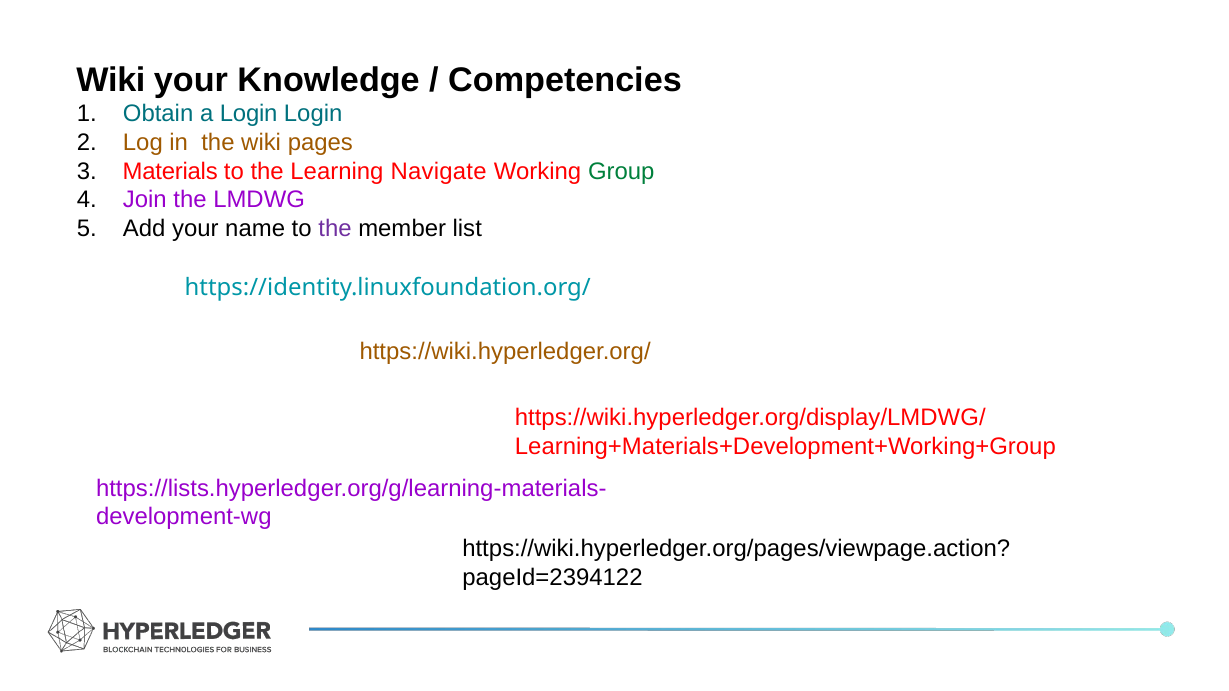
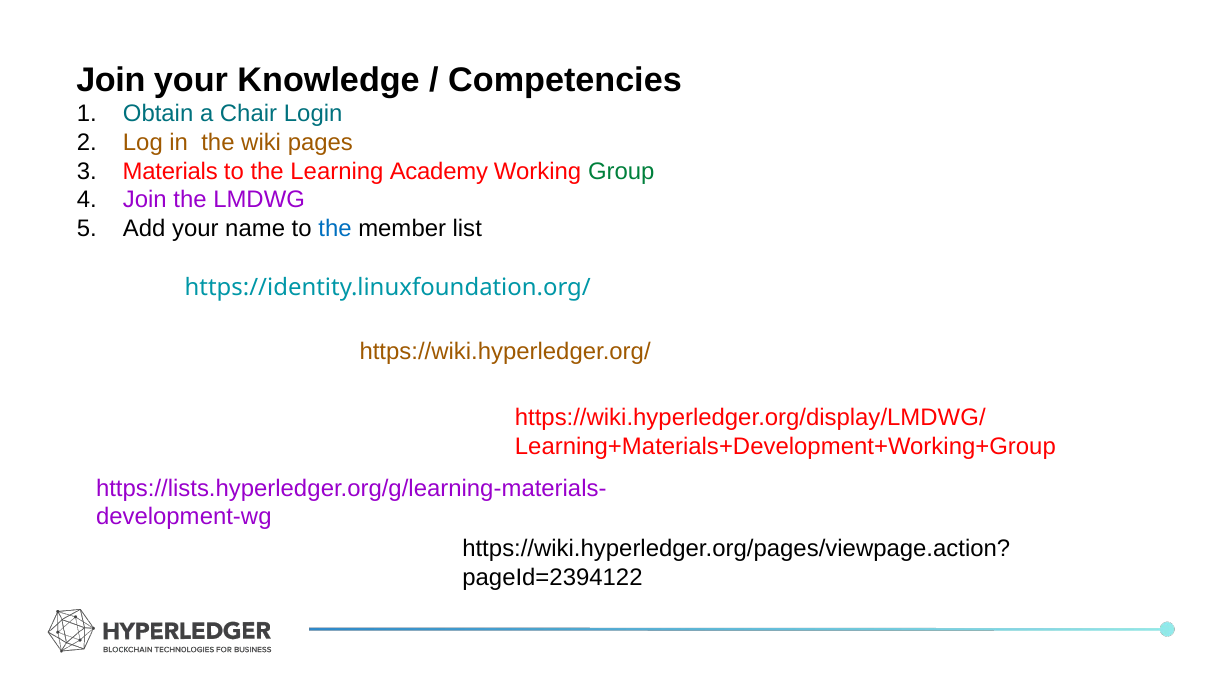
Wiki at (111, 80): Wiki -> Join
a Login: Login -> Chair
Navigate: Navigate -> Academy
the at (335, 229) colour: purple -> blue
